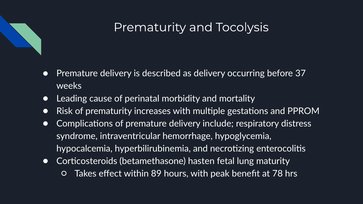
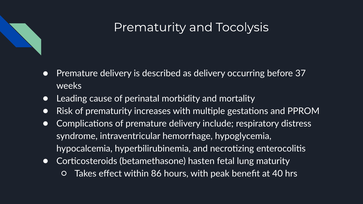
89: 89 -> 86
78: 78 -> 40
